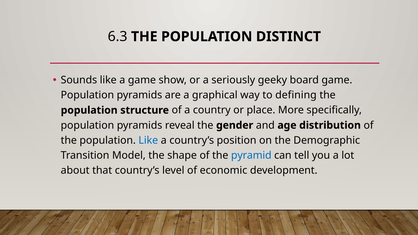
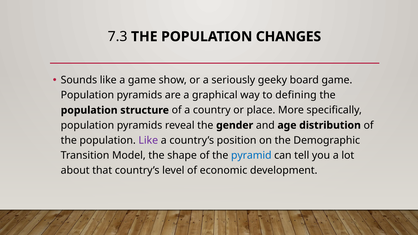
6.3: 6.3 -> 7.3
DISTINCT: DISTINCT -> CHANGES
Like at (148, 140) colour: blue -> purple
